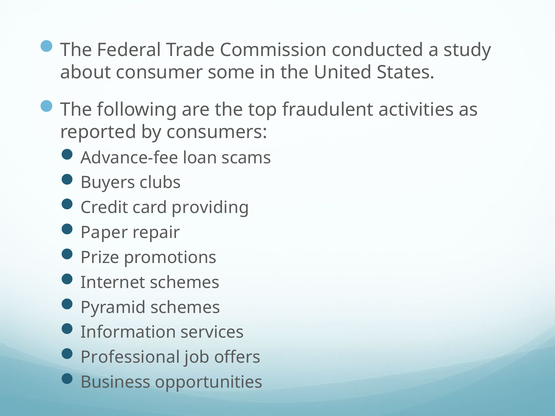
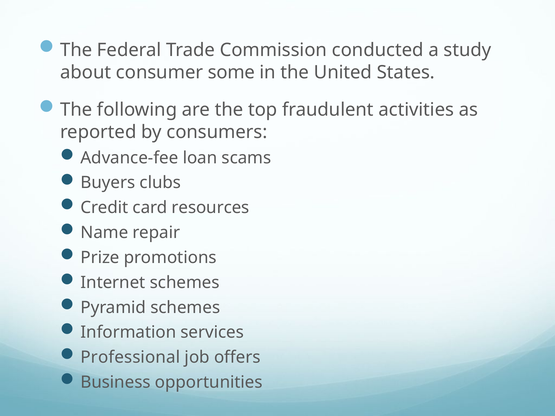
providing: providing -> resources
Paper: Paper -> Name
